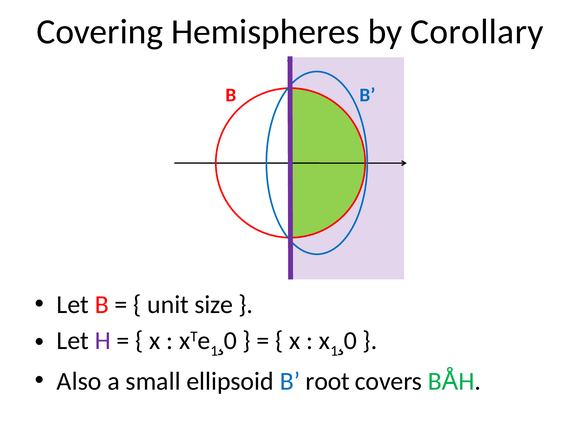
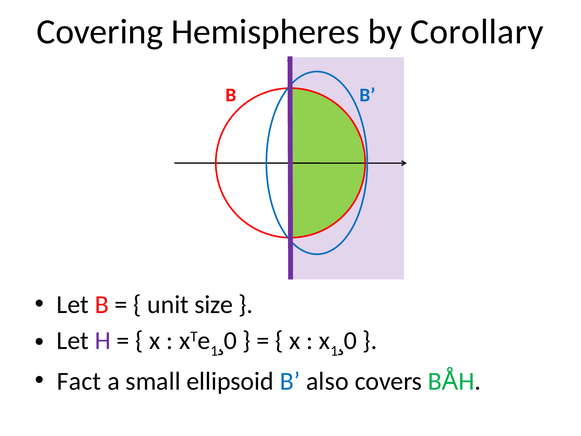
Also: Also -> Fact
root: root -> also
